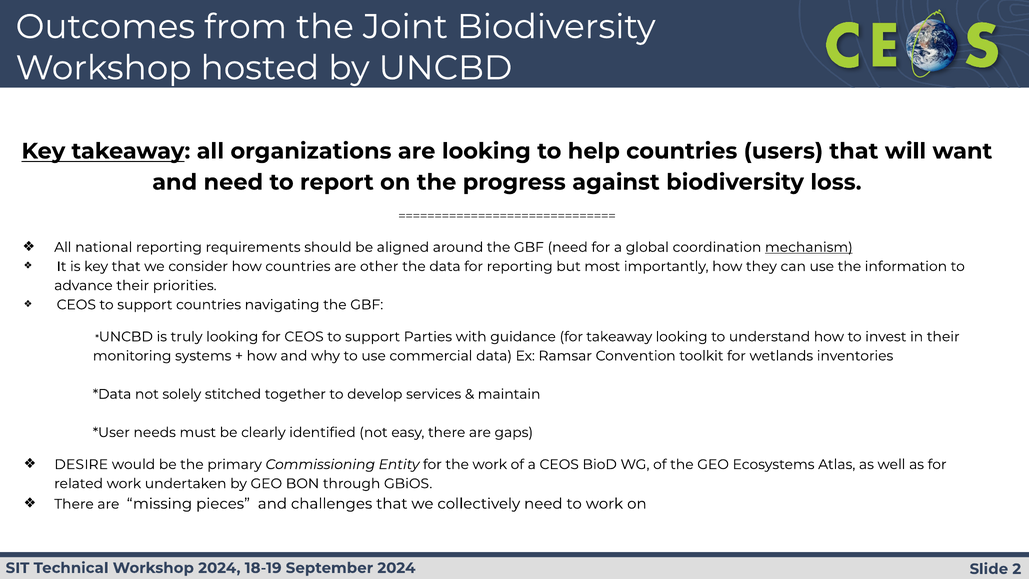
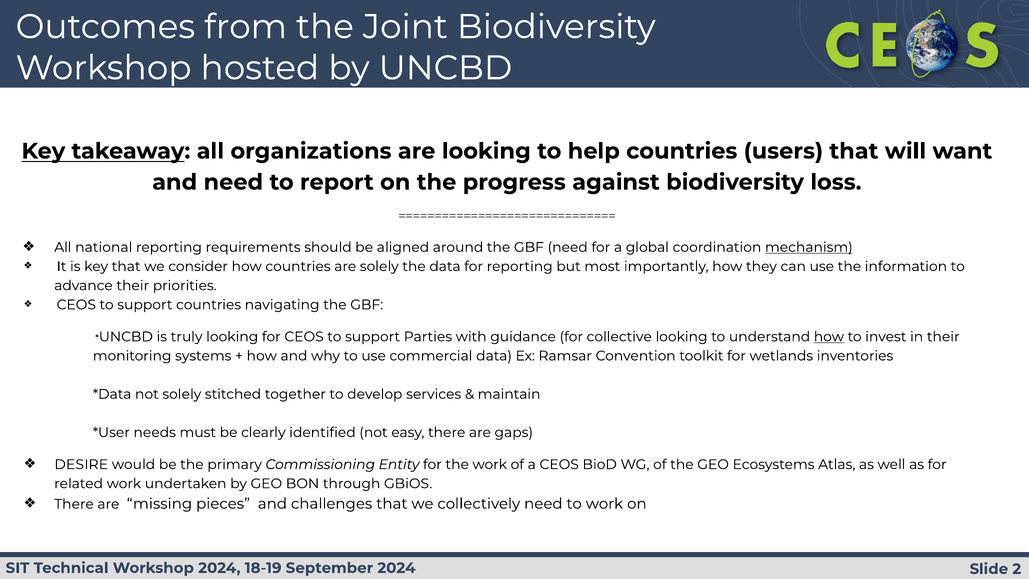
are other: other -> solely
for takeaway: takeaway -> collective
how at (829, 337) underline: none -> present
